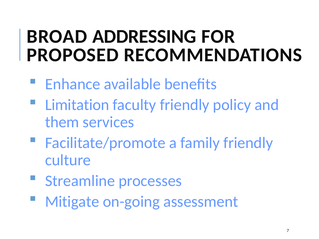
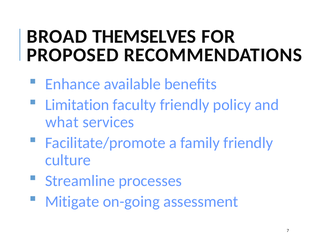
ADDRESSING: ADDRESSING -> THEMSELVES
them: them -> what
